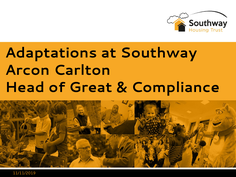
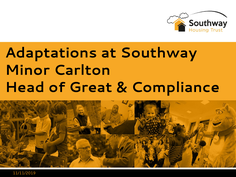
Arcon: Arcon -> Minor
